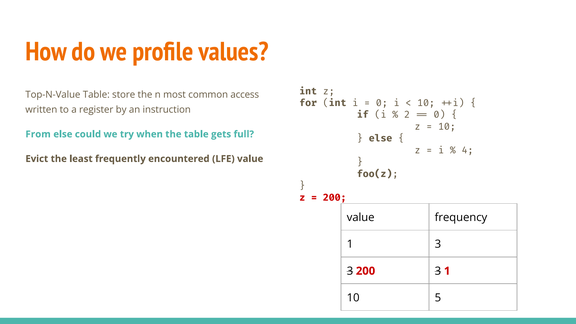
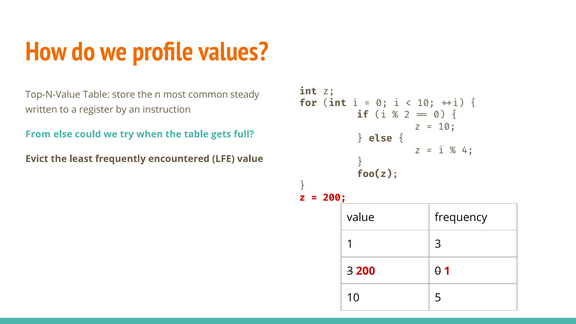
access: access -> steady
200 3: 3 -> 0
